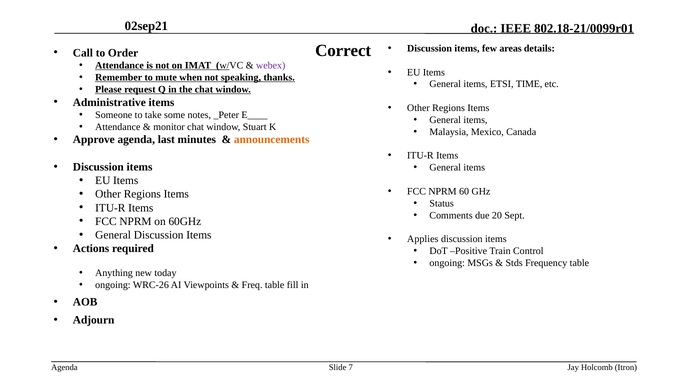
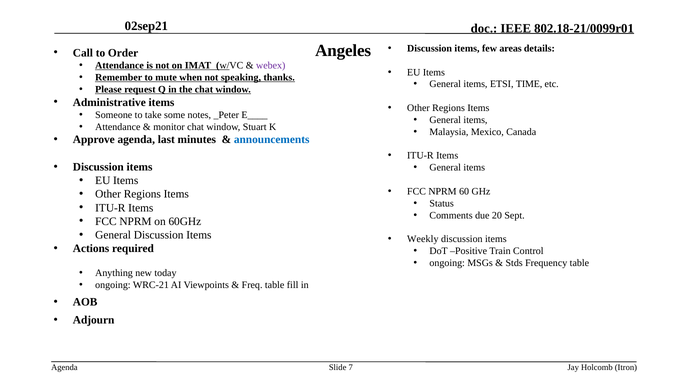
Correct: Correct -> Angeles
announcements colour: orange -> blue
Applies: Applies -> Weekly
WRC-26: WRC-26 -> WRC-21
